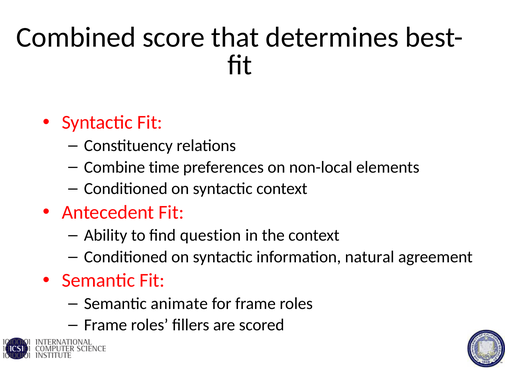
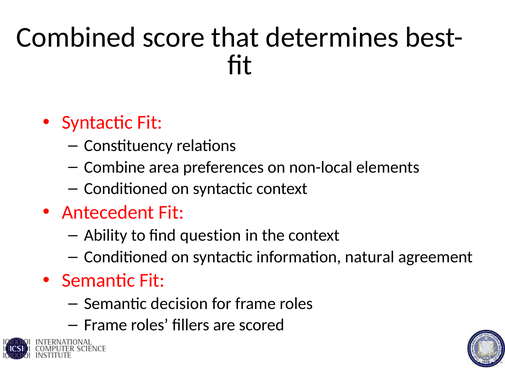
time: time -> area
animate: animate -> decision
